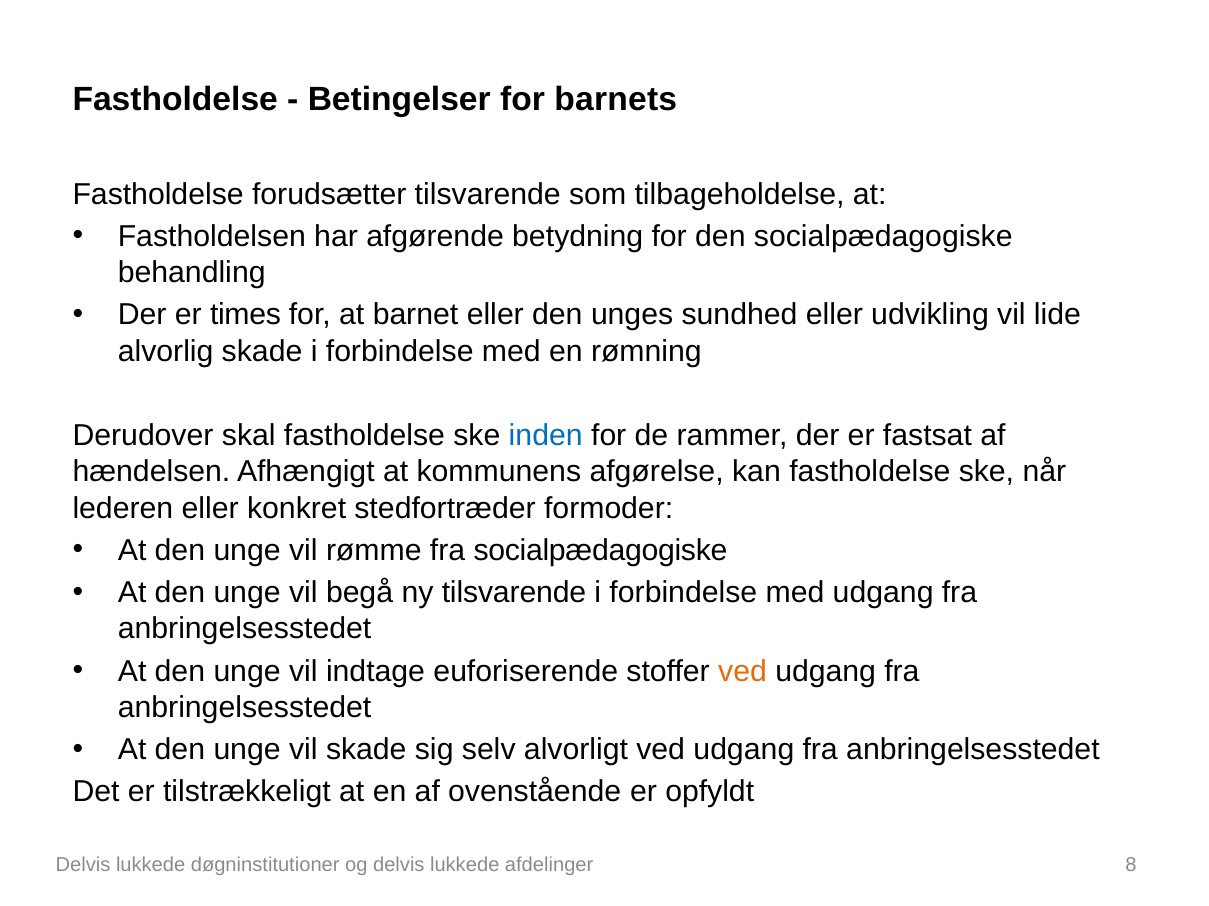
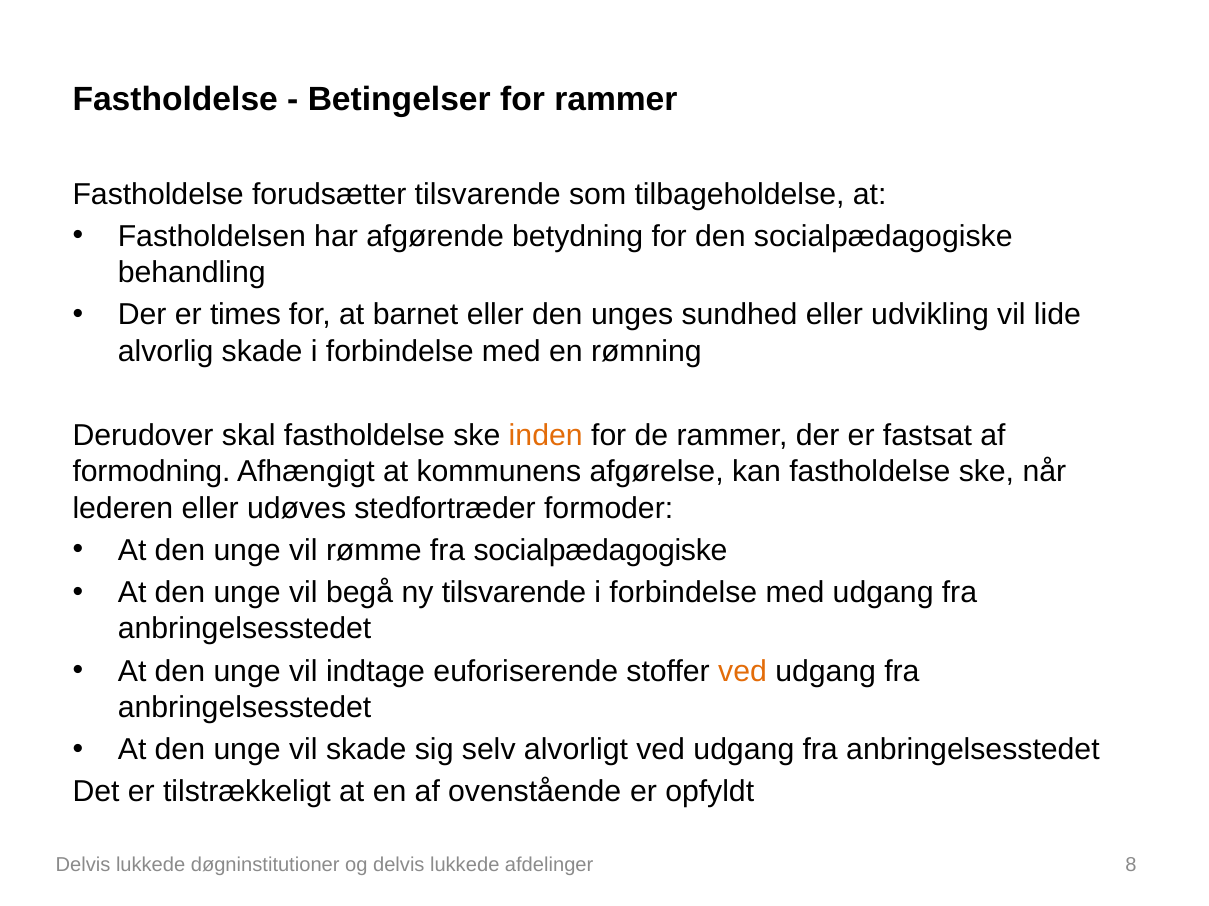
for barnets: barnets -> rammer
inden colour: blue -> orange
hændelsen: hændelsen -> formodning
konkret: konkret -> udøves
